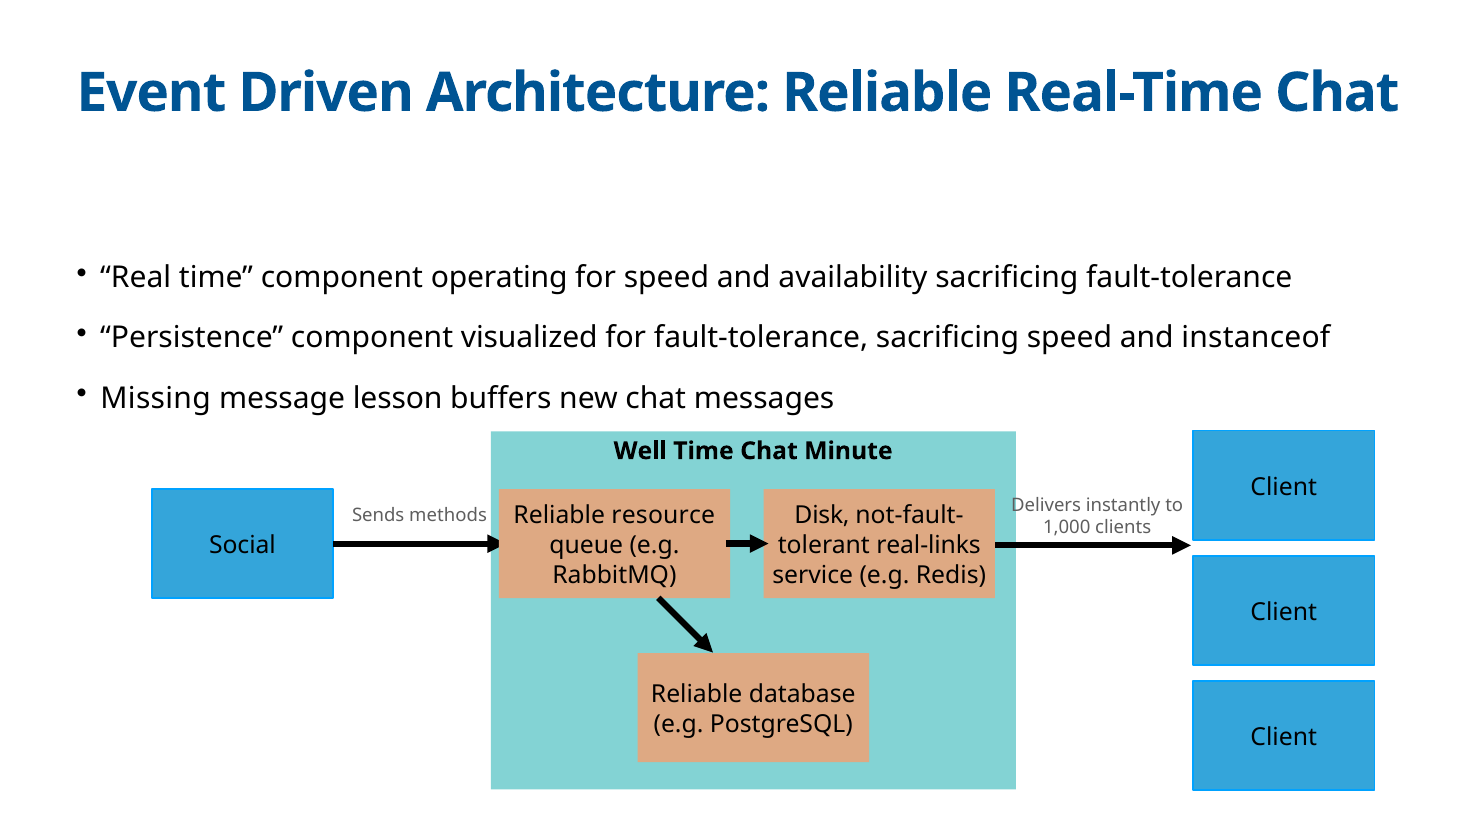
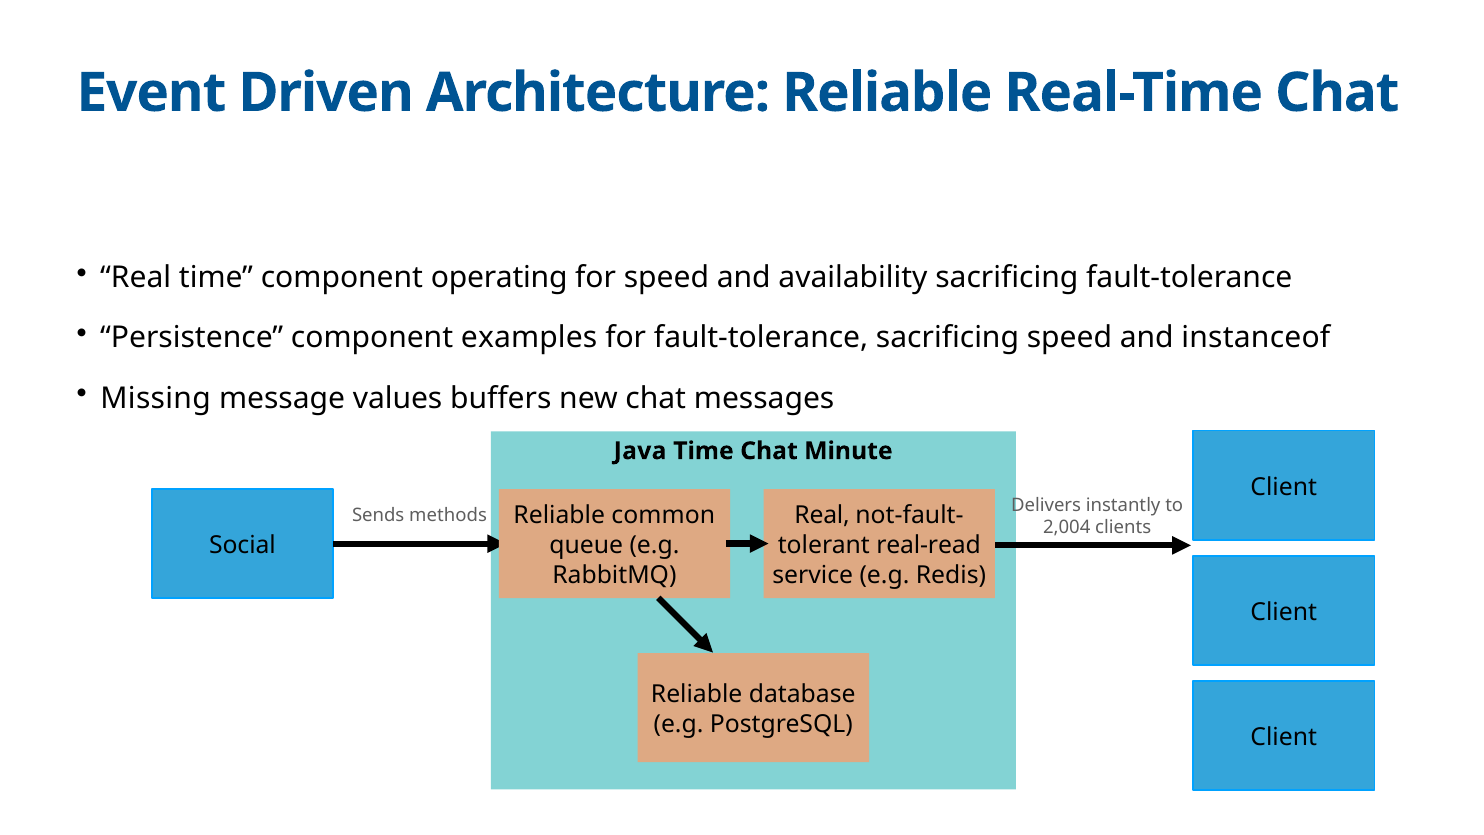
visualized: visualized -> examples
lesson: lesson -> values
Well: Well -> Java
resource: resource -> common
Disk at (822, 515): Disk -> Real
1,000: 1,000 -> 2,004
real-links: real-links -> real-read
